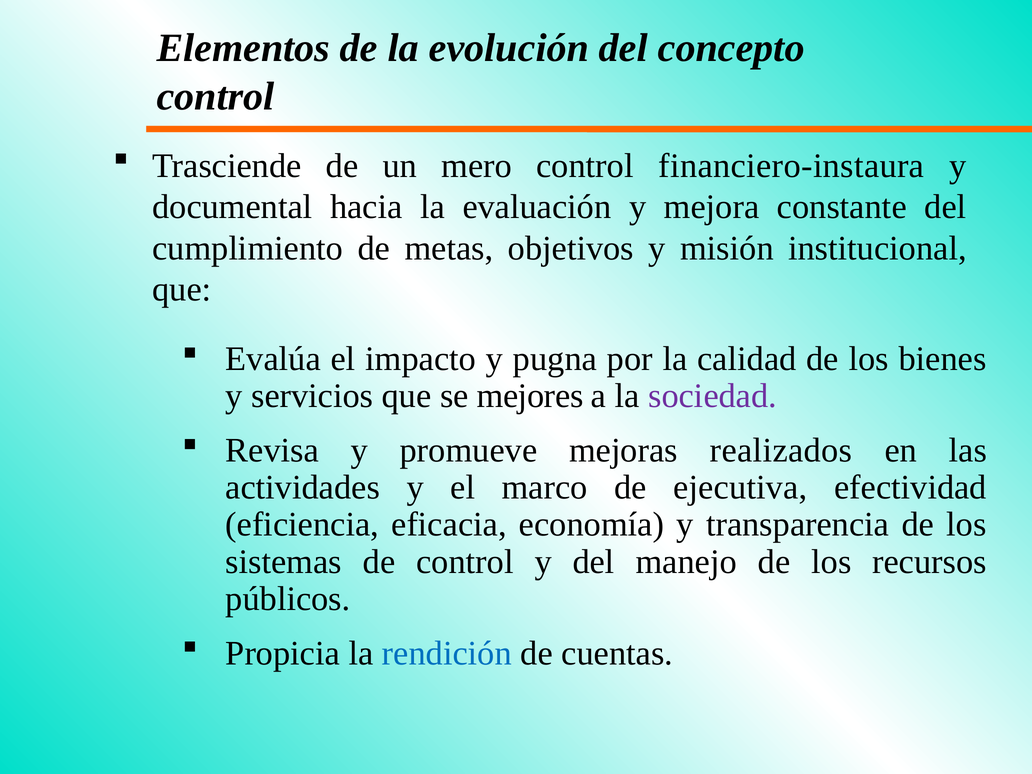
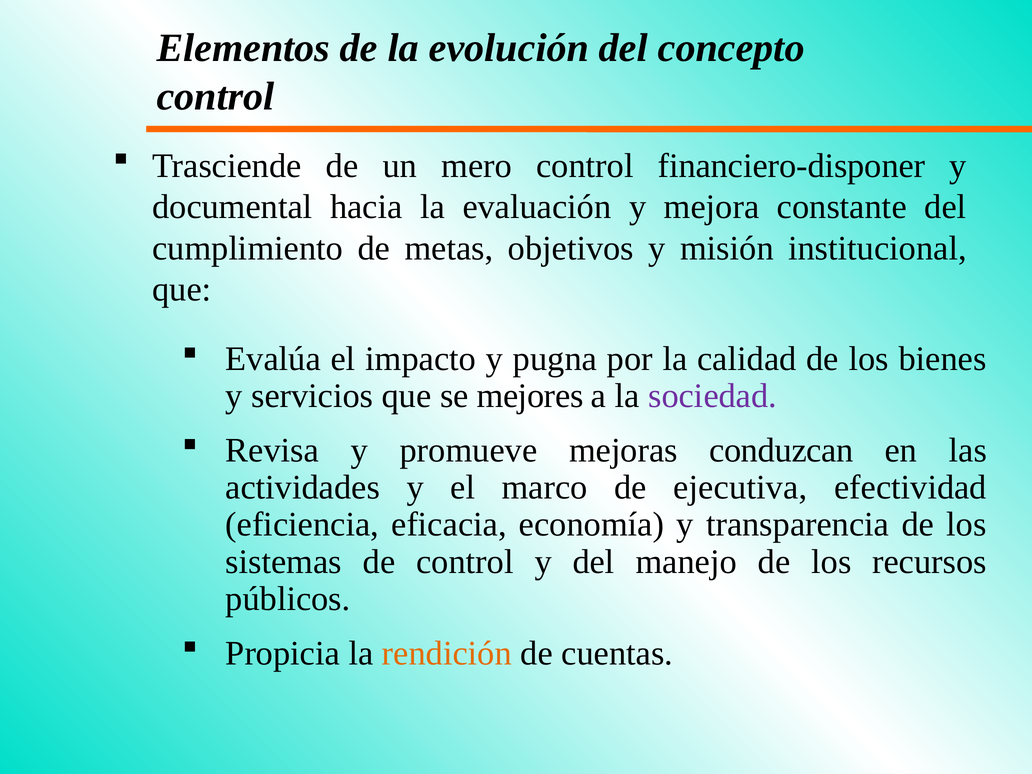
financiero-instaura: financiero-instaura -> financiero-disponer
realizados: realizados -> conduzcan
rendición colour: blue -> orange
